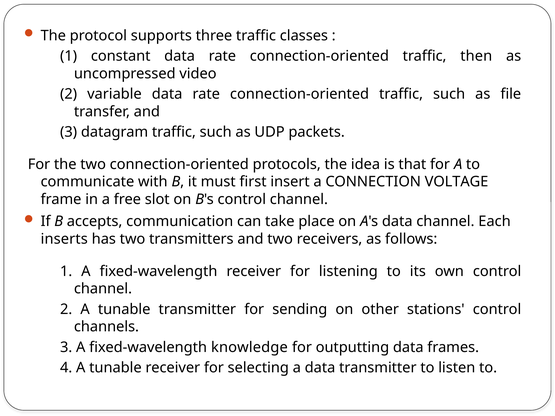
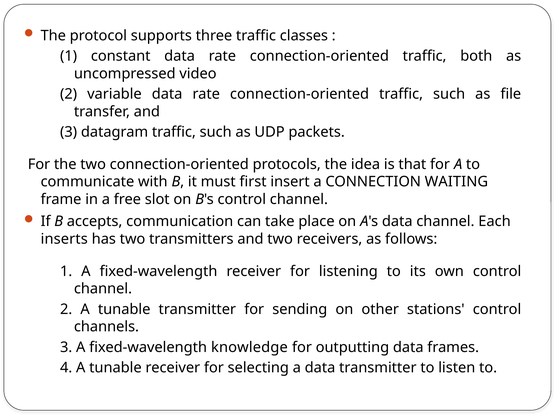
then: then -> both
VOLTAGE: VOLTAGE -> WAITING
